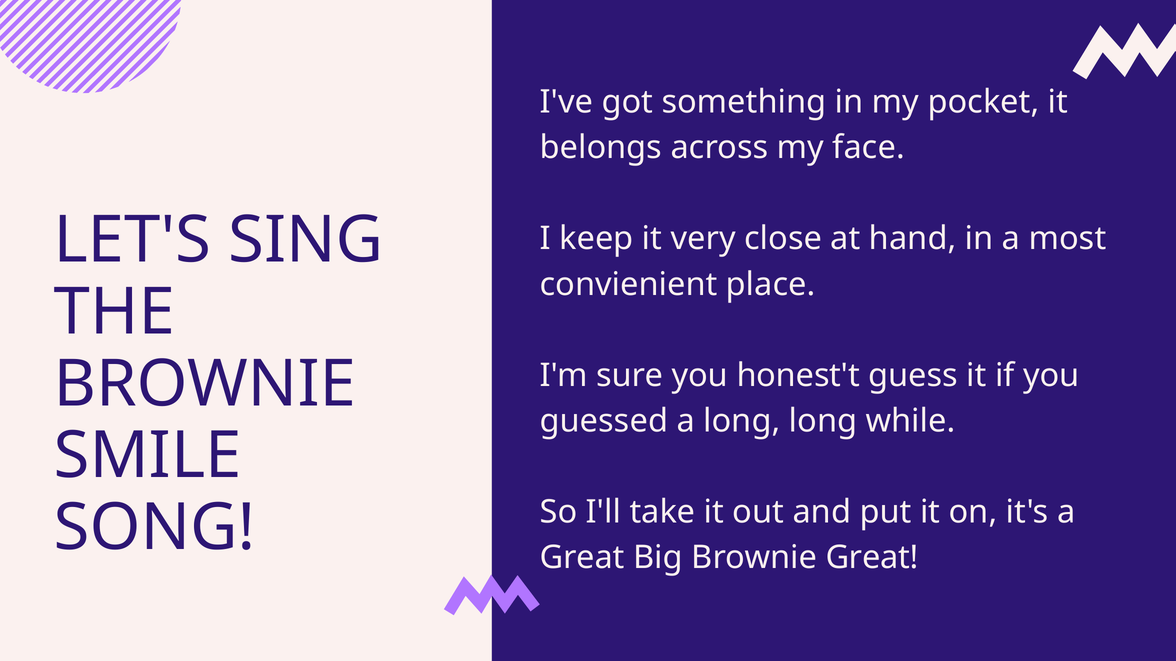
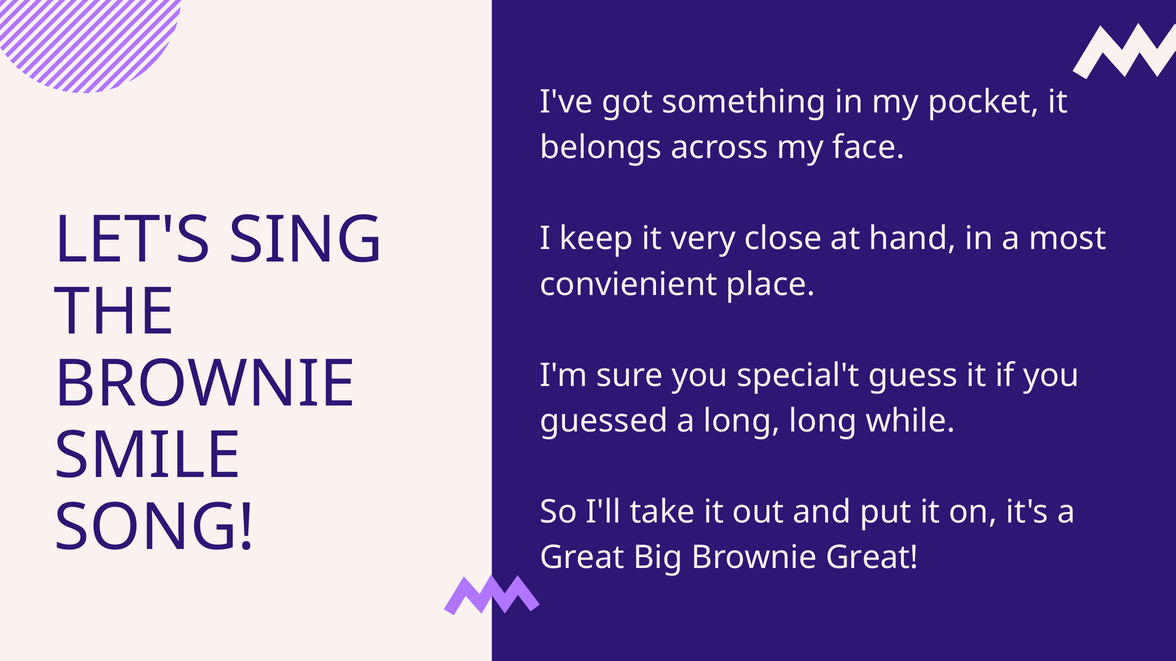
honest't: honest't -> special't
